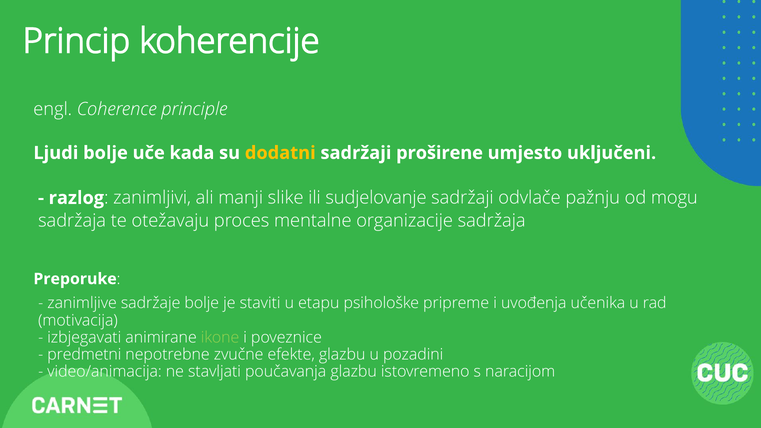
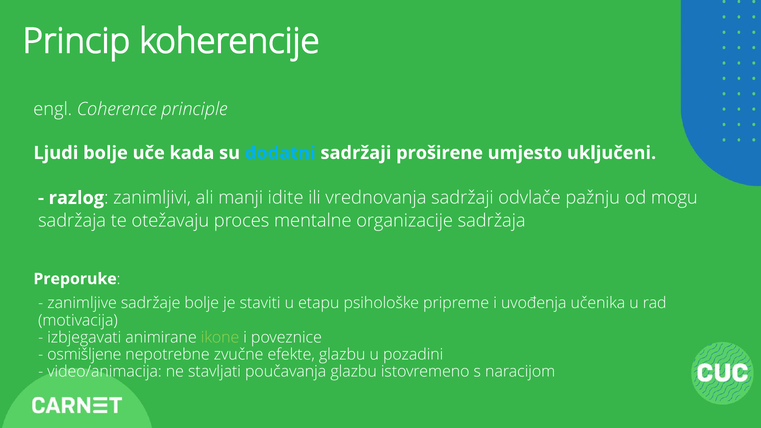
dodatni colour: yellow -> light blue
slike: slike -> idite
sudjelovanje: sudjelovanje -> vrednovanja
predmetni: predmetni -> osmišljene
